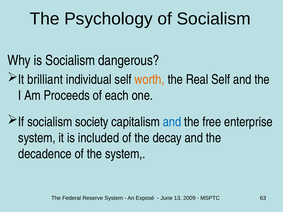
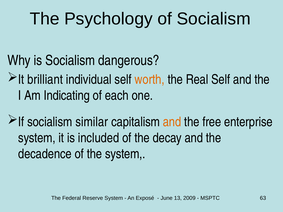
Proceeds: Proceeds -> Indicating
society: society -> similar
and at (172, 122) colour: blue -> orange
